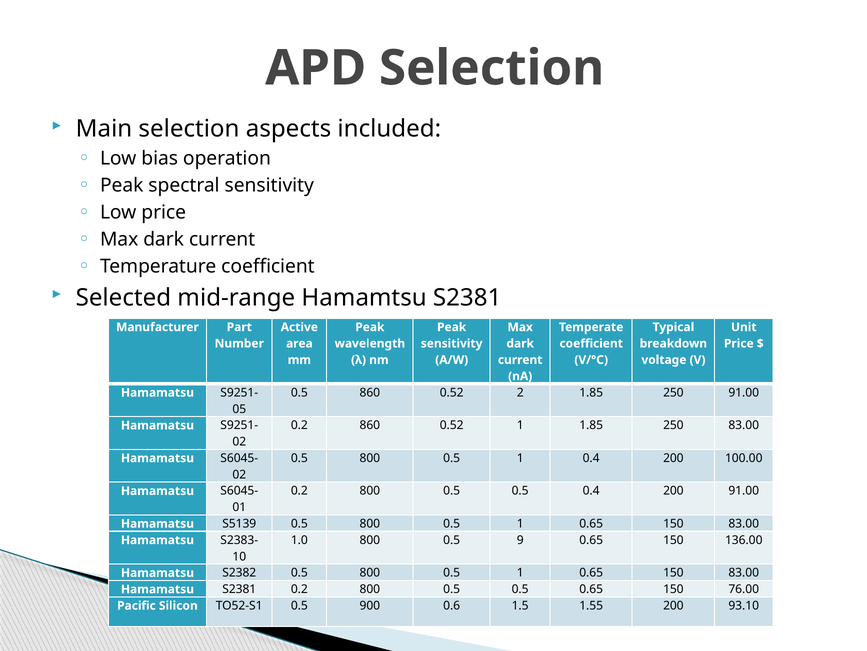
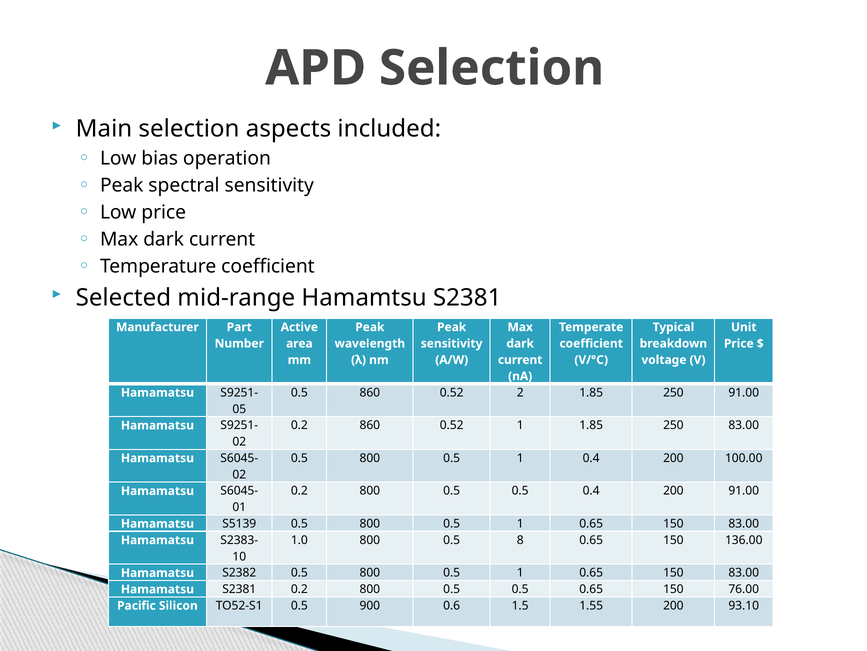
9: 9 -> 8
